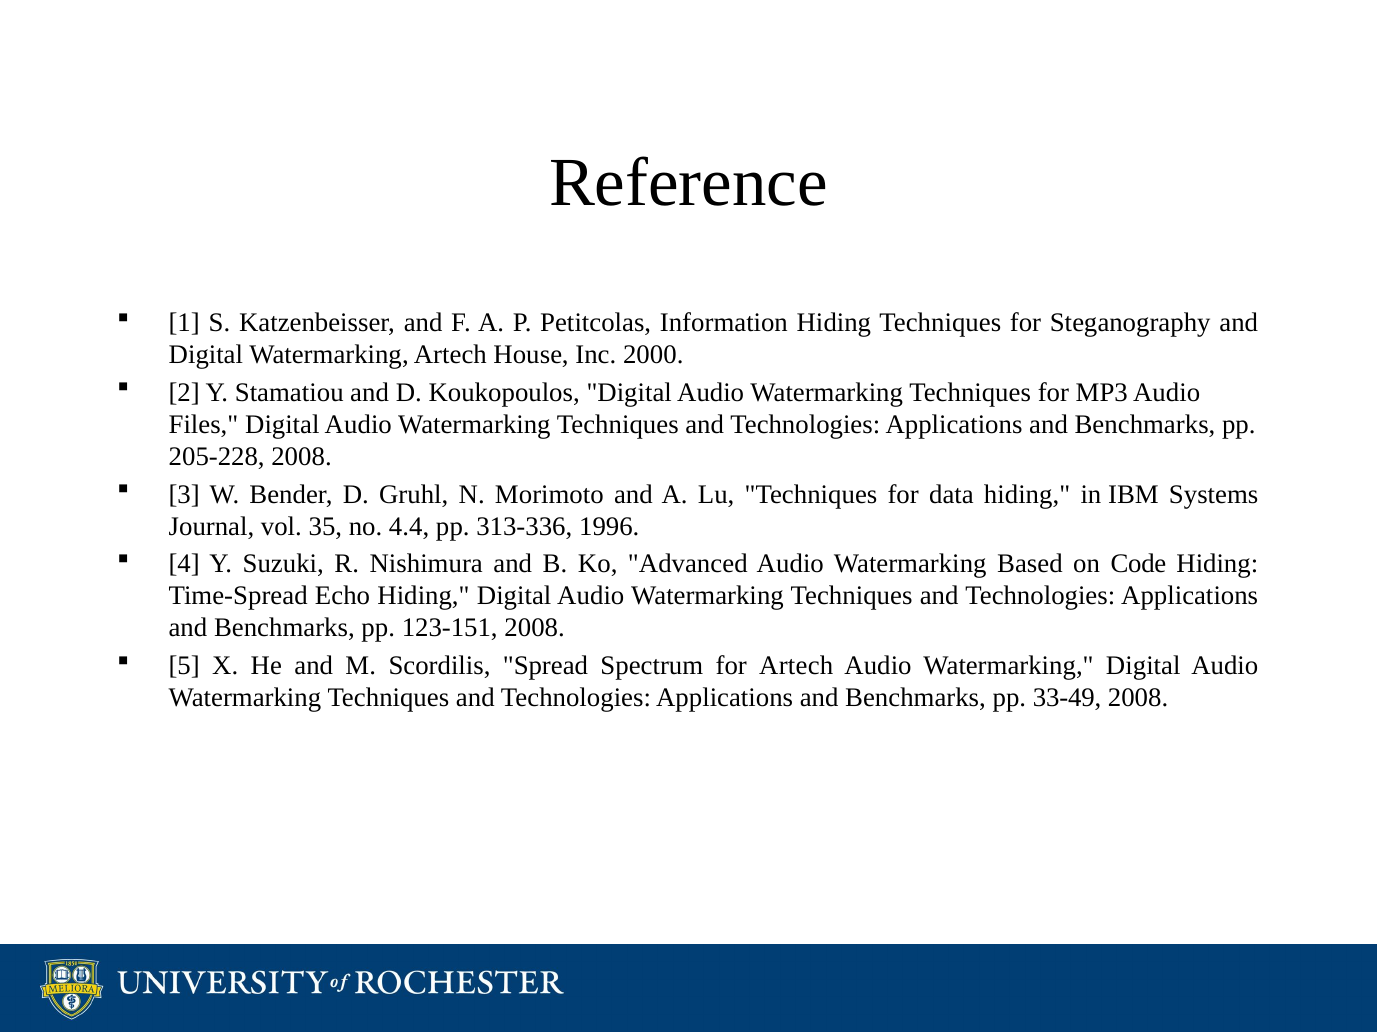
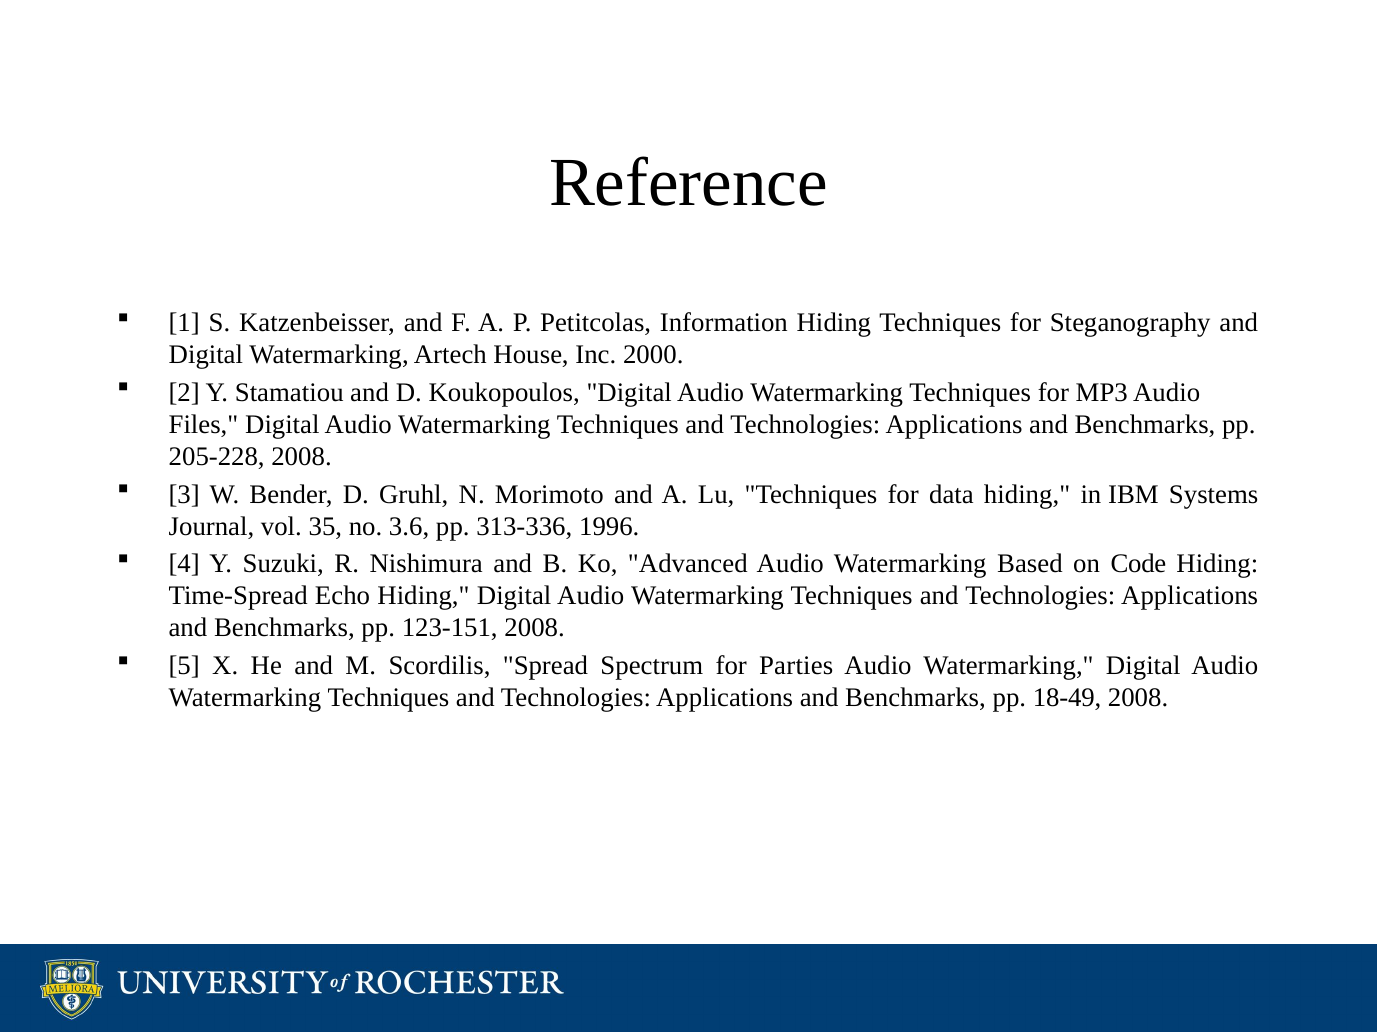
4.4: 4.4 -> 3.6
for Artech: Artech -> Parties
33-49: 33-49 -> 18-49
